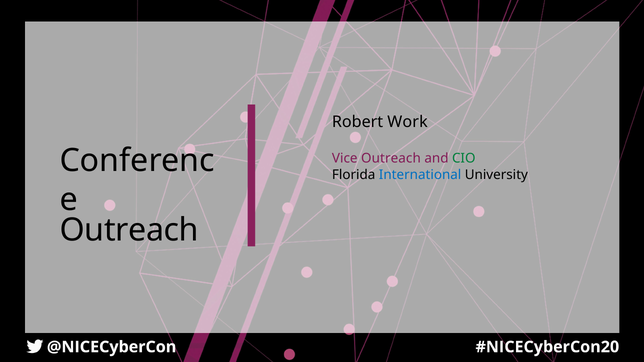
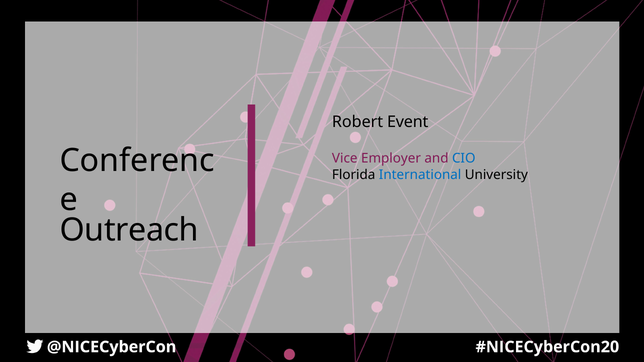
Work: Work -> Event
Vice Outreach: Outreach -> Employer
CIO colour: green -> blue
